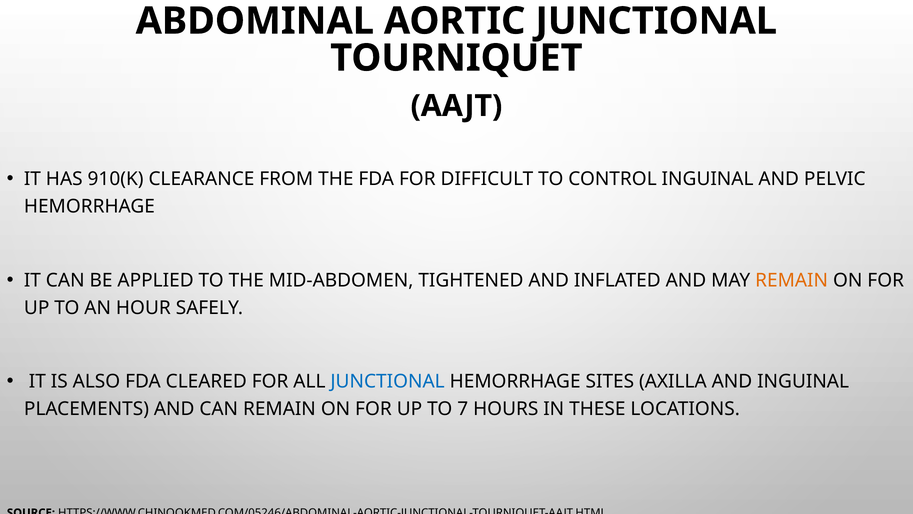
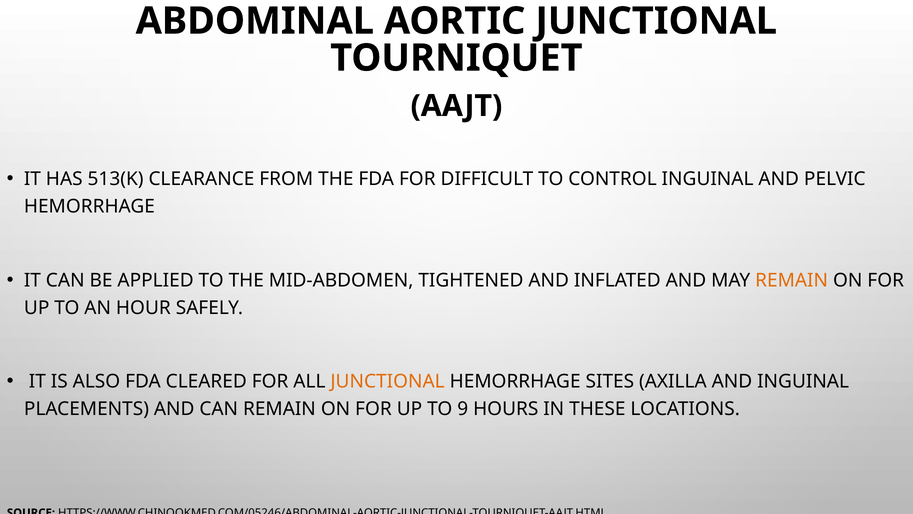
910(K: 910(K -> 513(K
JUNCTIONAL at (388, 381) colour: blue -> orange
7: 7 -> 9
